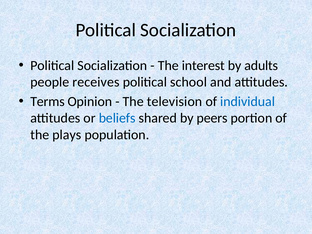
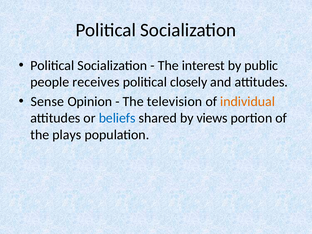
adults: adults -> public
school: school -> closely
Terms: Terms -> Sense
individual colour: blue -> orange
peers: peers -> views
